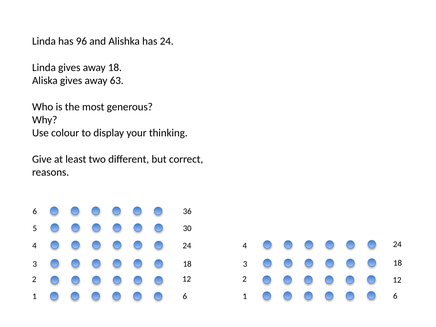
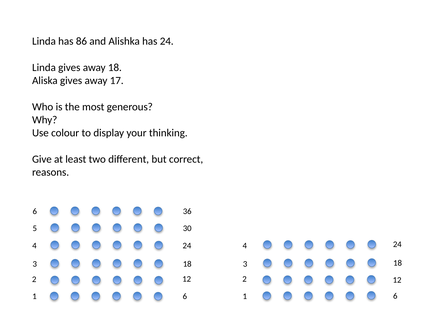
96: 96 -> 86
63: 63 -> 17
